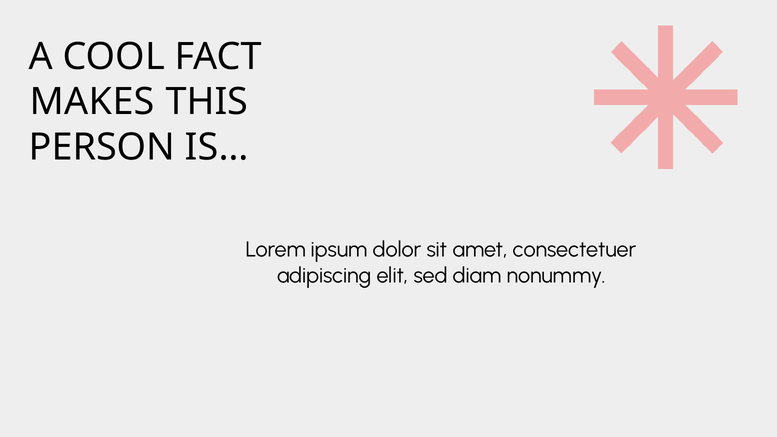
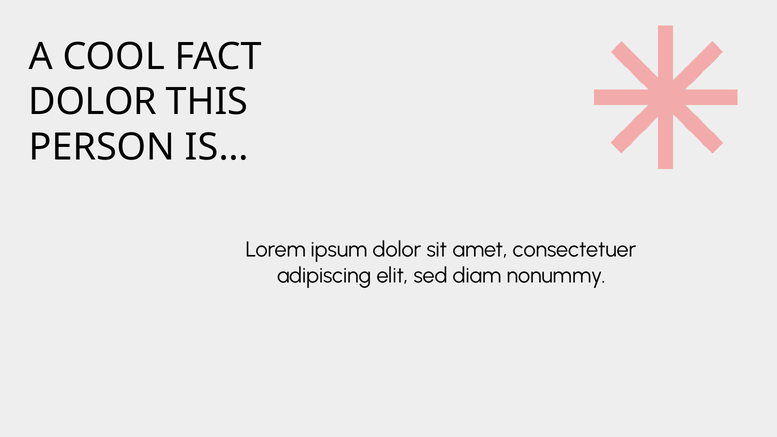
MAKES at (92, 102): MAKES -> DOLOR
